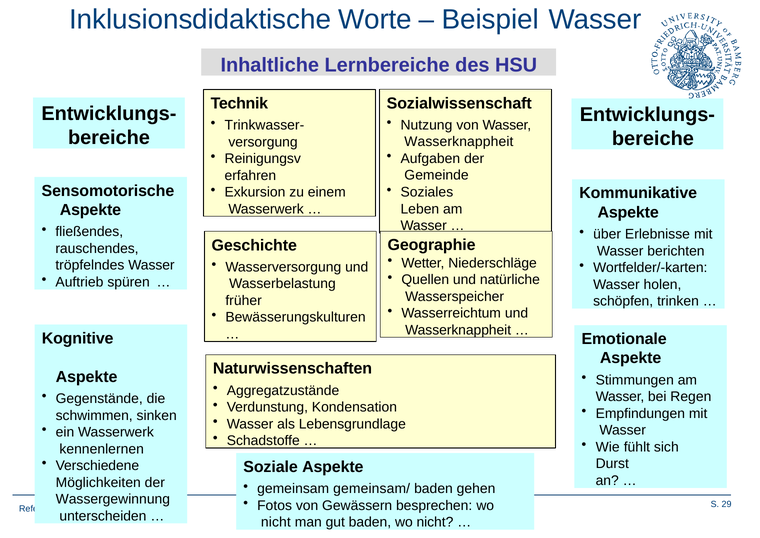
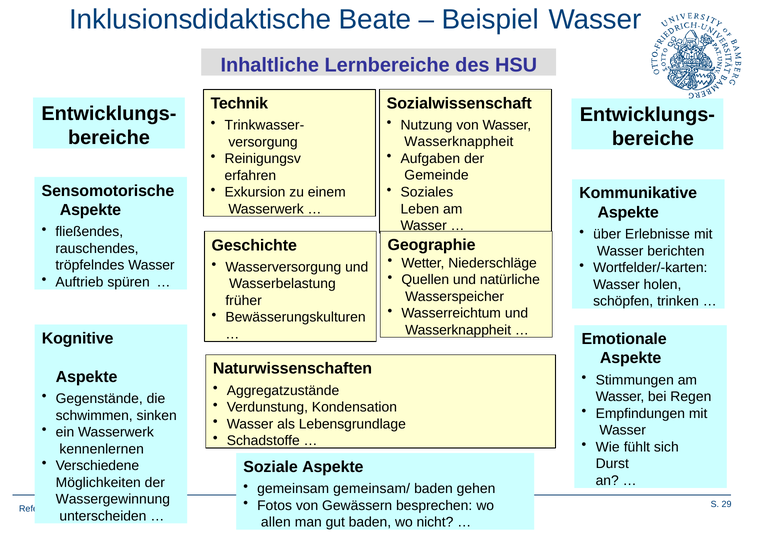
Worte: Worte -> Beate
nicht at (276, 522): nicht -> allen
